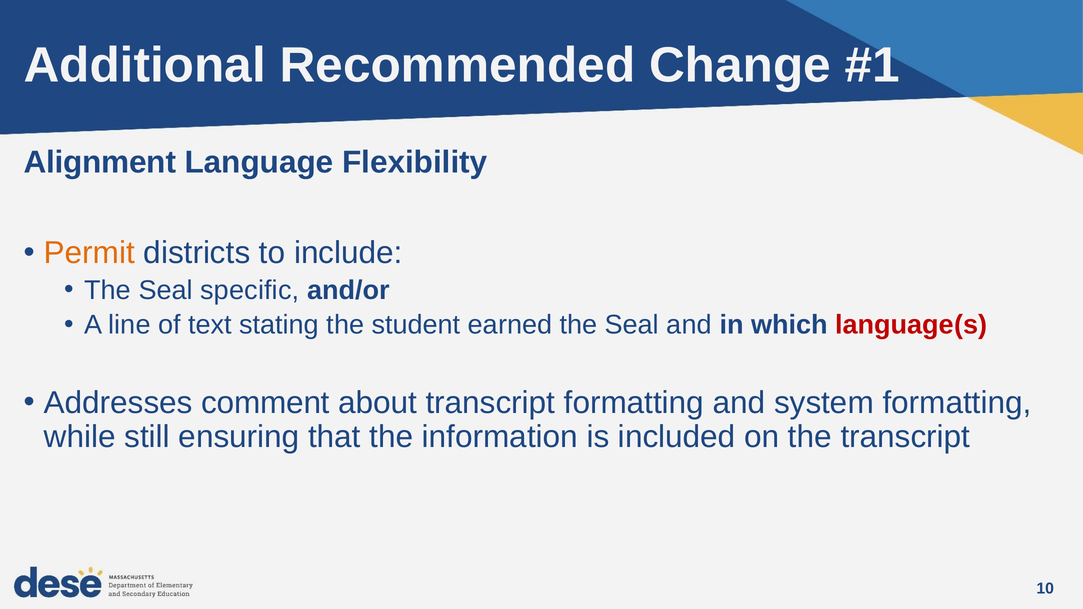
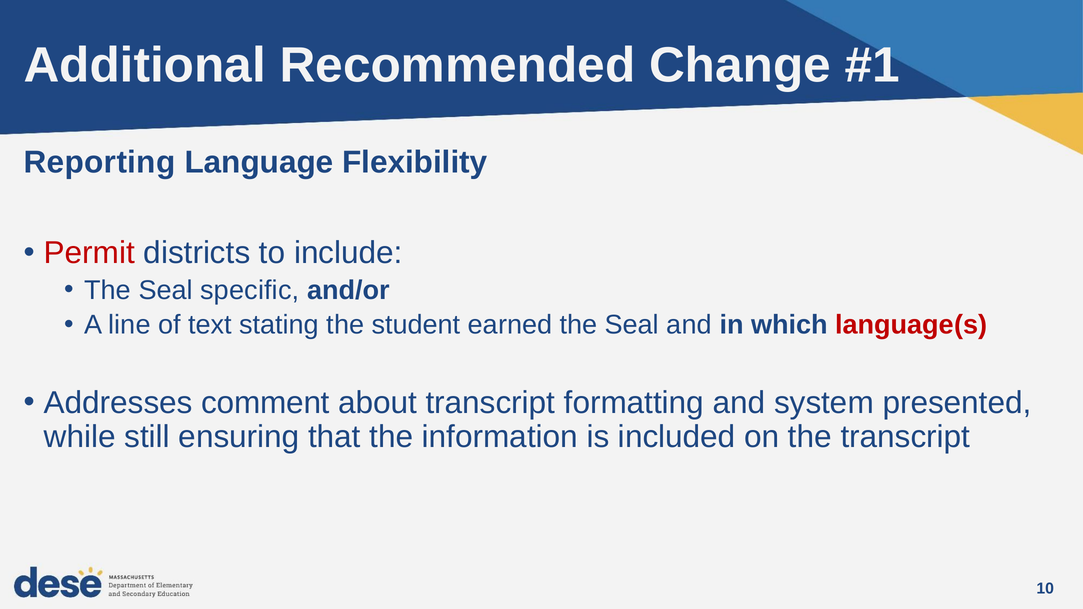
Alignment: Alignment -> Reporting
Permit colour: orange -> red
system formatting: formatting -> presented
